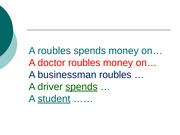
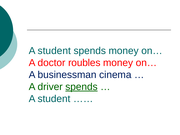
roubles at (54, 51): roubles -> student
businessman roubles: roubles -> cinema
student at (54, 99) underline: present -> none
